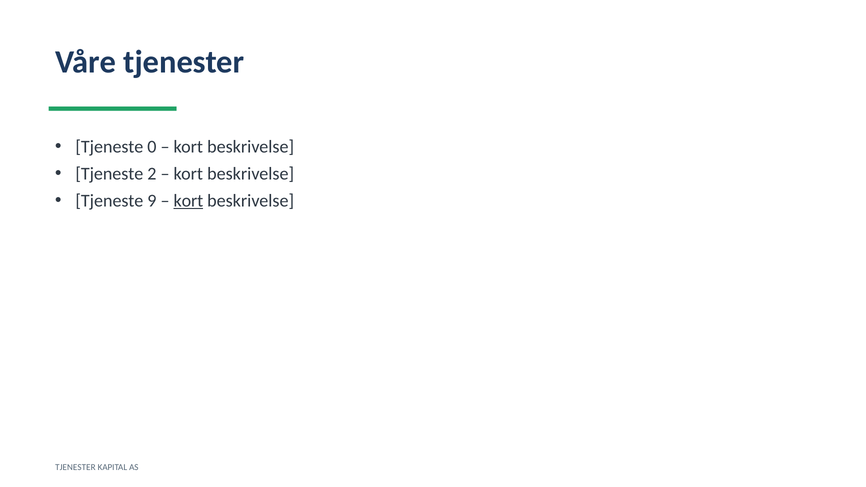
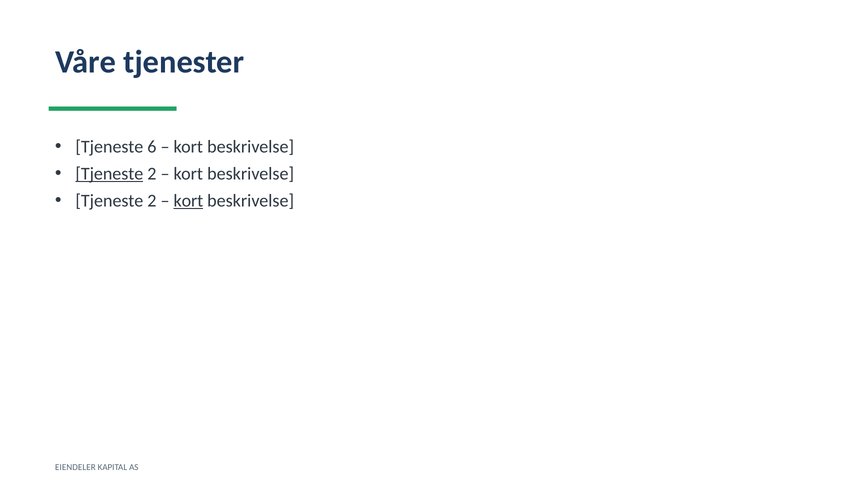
0: 0 -> 6
Tjeneste at (109, 174) underline: none -> present
9 at (152, 201): 9 -> 2
TJENESTER at (75, 467): TJENESTER -> EIENDELER
